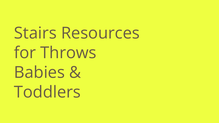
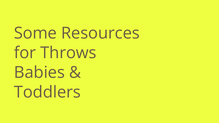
Stairs: Stairs -> Some
